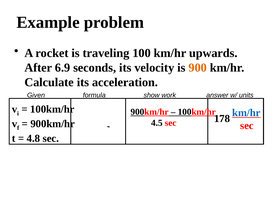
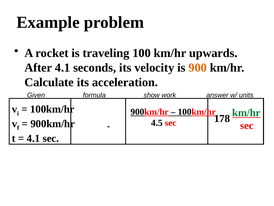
After 6.9: 6.9 -> 4.1
km/hr at (246, 113) colour: blue -> green
4.8 at (33, 138): 4.8 -> 4.1
